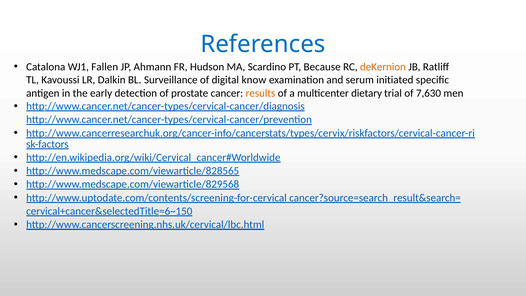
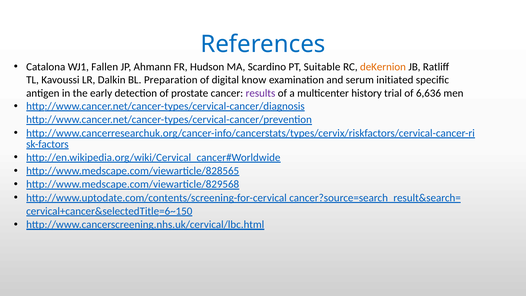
Because: Because -> Suitable
Surveillance: Surveillance -> Preparation
results colour: orange -> purple
dietary: dietary -> history
7,630: 7,630 -> 6,636
